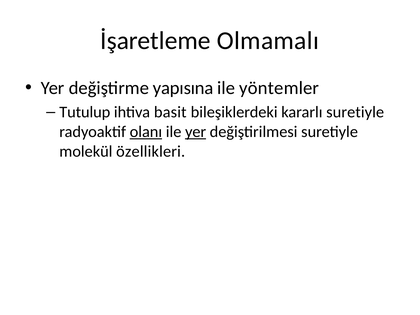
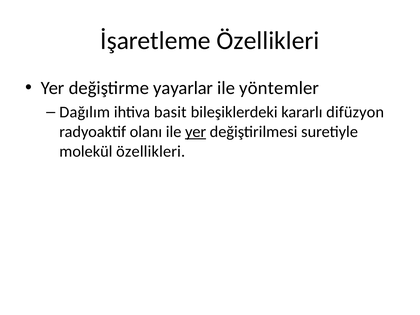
İşaretleme Olmamalı: Olmamalı -> Özellikleri
yapısına: yapısına -> yayarlar
Tutulup: Tutulup -> Dağılım
kararlı suretiyle: suretiyle -> difüzyon
olanı underline: present -> none
